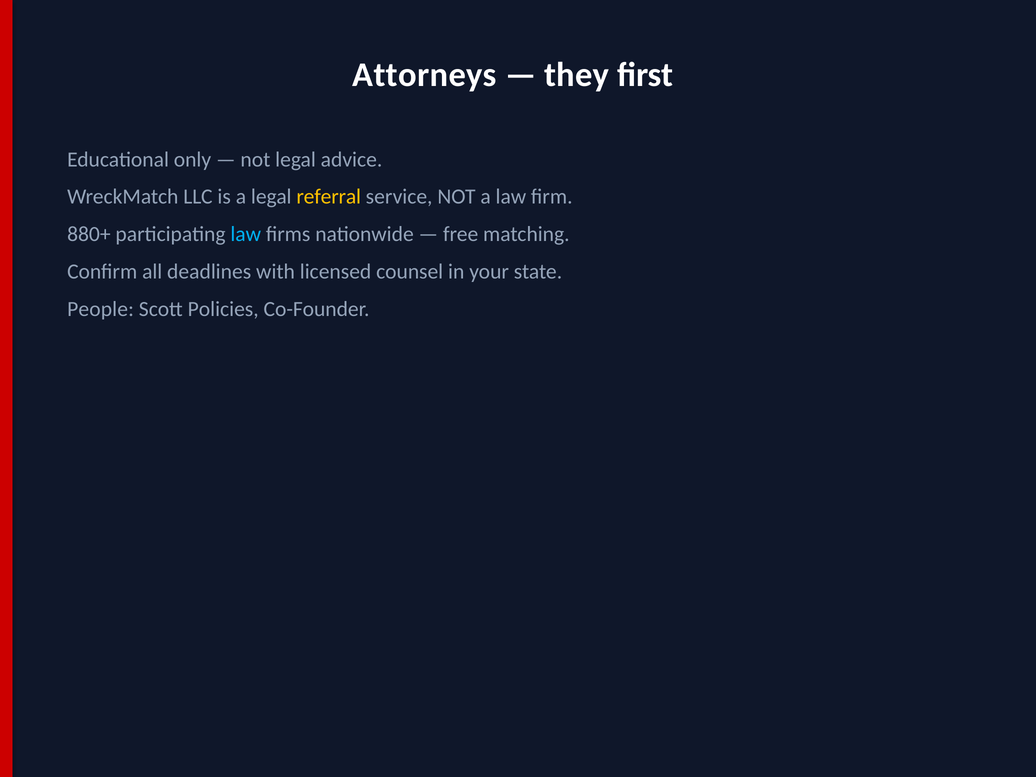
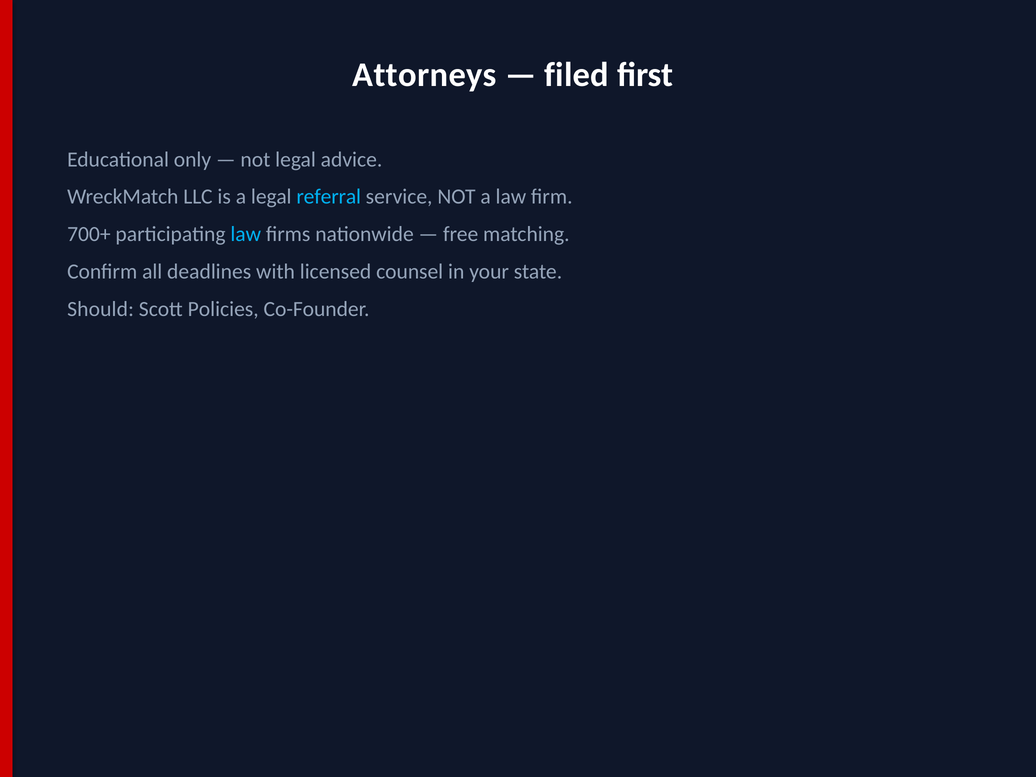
they: they -> filed
referral colour: yellow -> light blue
880+: 880+ -> 700+
People: People -> Should
